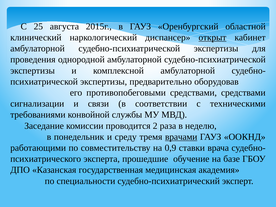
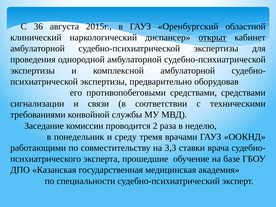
25: 25 -> 36
врачами underline: present -> none
0,9: 0,9 -> 3,3
